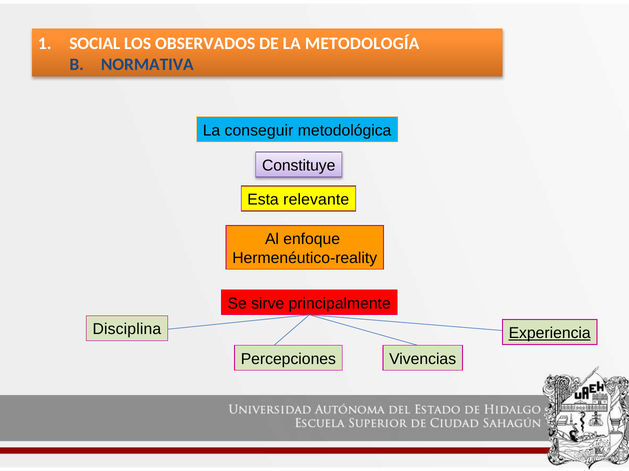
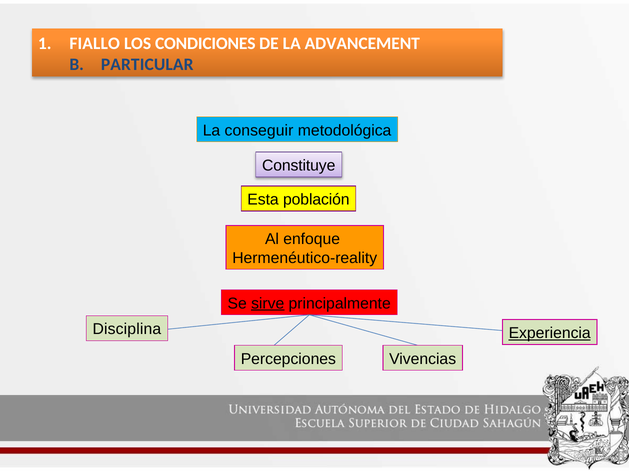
SOCIAL: SOCIAL -> FIALLO
OBSERVADOS: OBSERVADOS -> CONDICIONES
METODOLOGÍA: METODOLOGÍA -> ADVANCEMENT
NORMATIVA: NORMATIVA -> PARTICULAR
relevante: relevante -> población
sirve underline: none -> present
